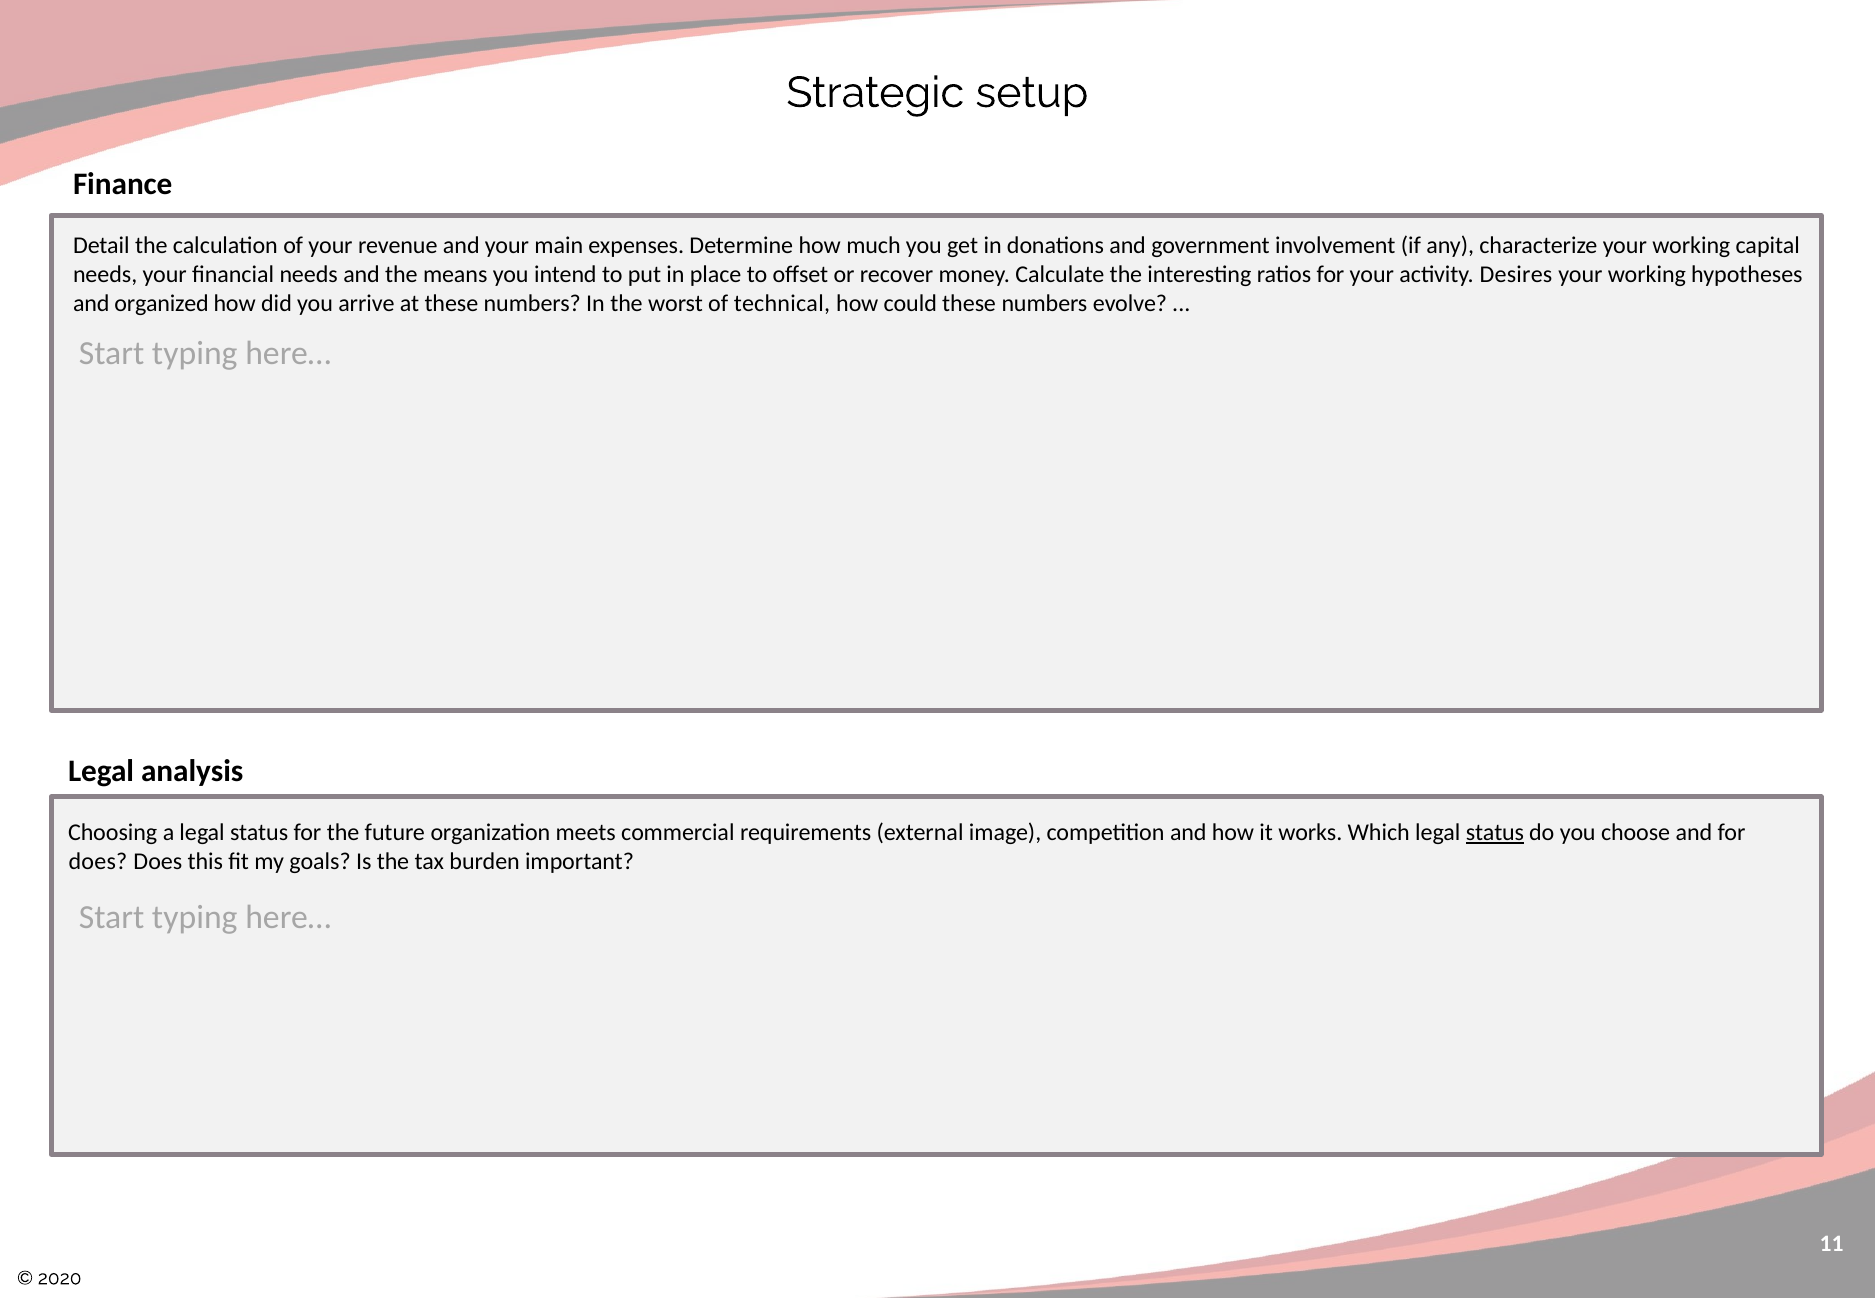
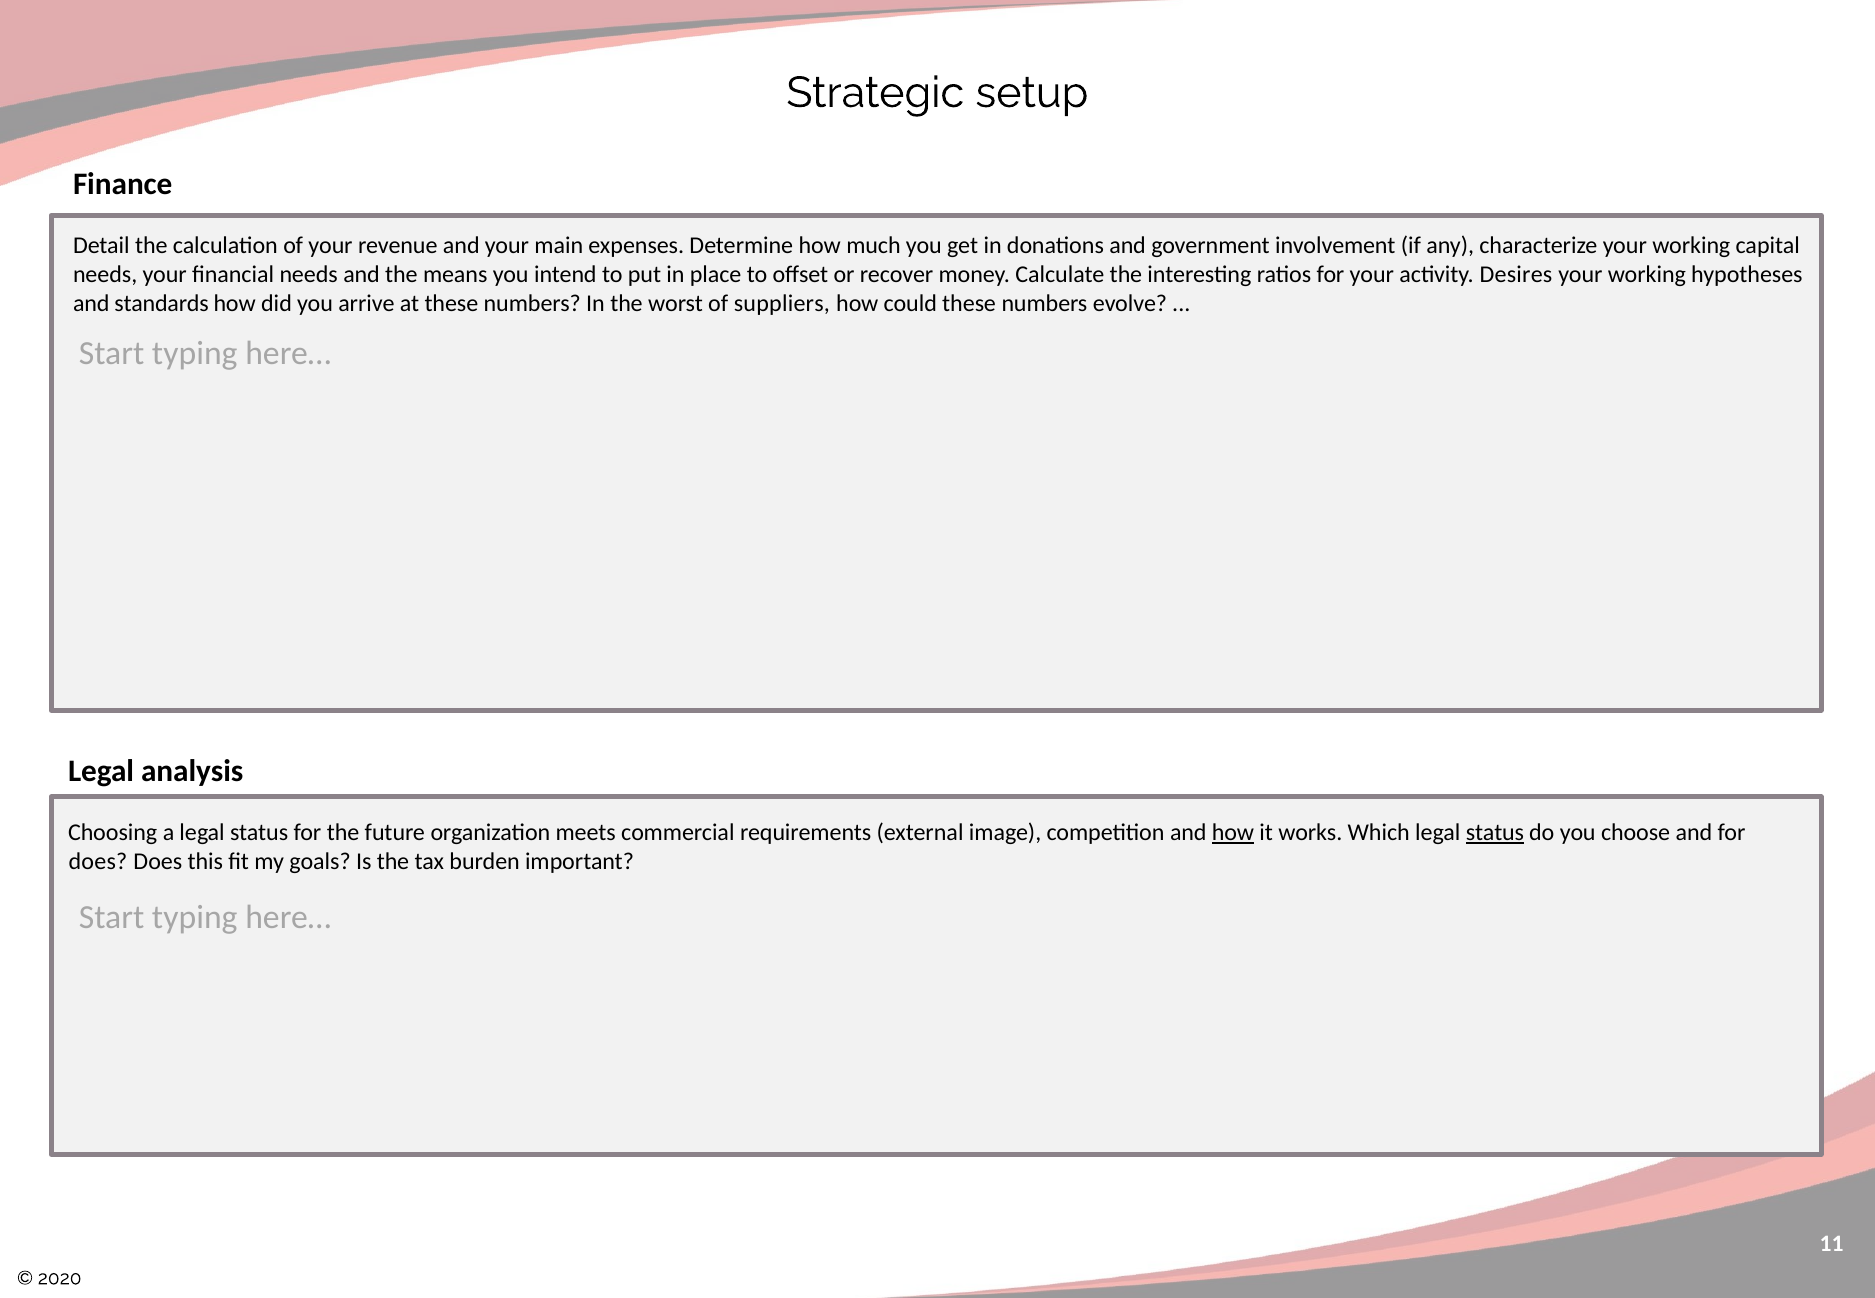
organized: organized -> standards
technical: technical -> suppliers
how at (1233, 833) underline: none -> present
